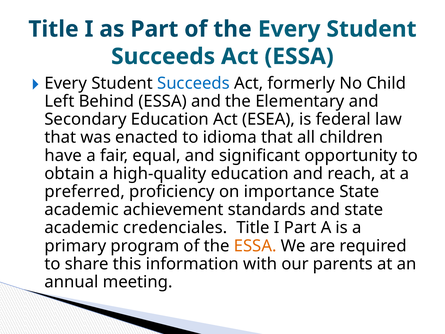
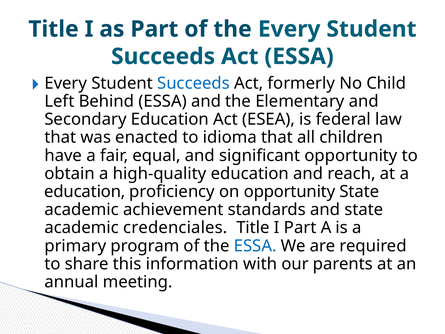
preferred at (85, 192): preferred -> education
on importance: importance -> opportunity
ESSA at (255, 246) colour: orange -> blue
